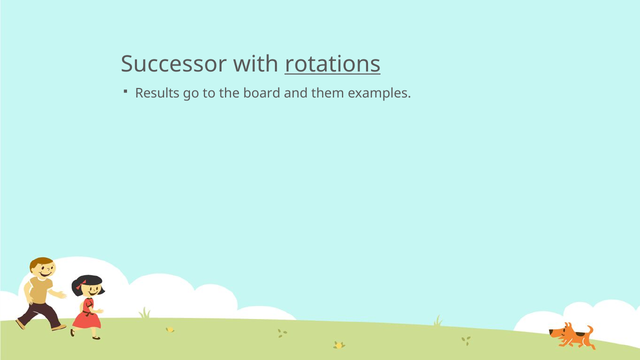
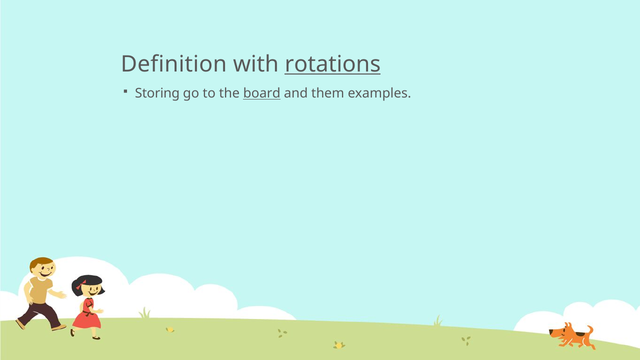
Successor: Successor -> Definition
Results: Results -> Storing
board underline: none -> present
